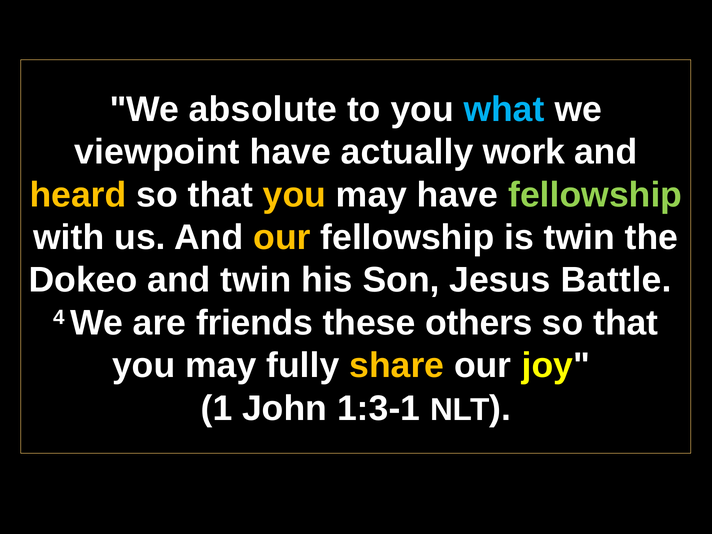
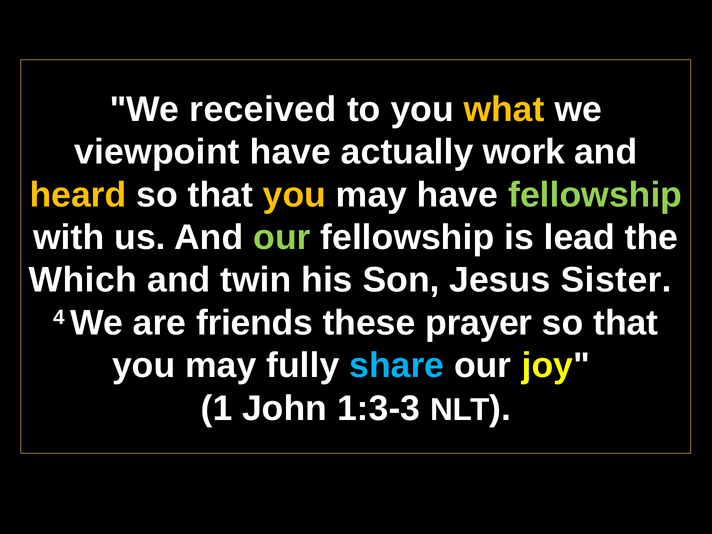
absolute: absolute -> received
what colour: light blue -> yellow
our at (282, 237) colour: yellow -> light green
is twin: twin -> lead
Dokeo: Dokeo -> Which
Battle: Battle -> Sister
others: others -> prayer
share colour: yellow -> light blue
1:3-1: 1:3-1 -> 1:3-3
